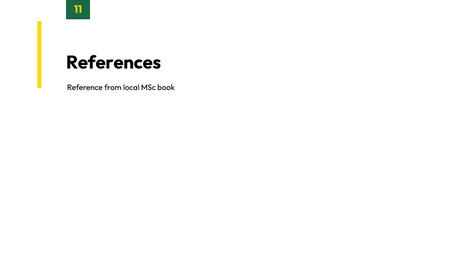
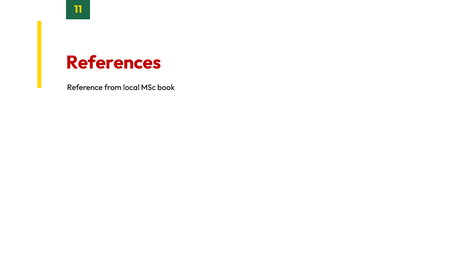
References colour: black -> red
